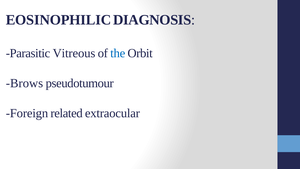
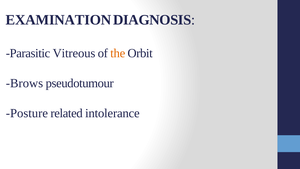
EOSINOPHILIC: EOSINOPHILIC -> EXAMINATION
the colour: blue -> orange
Foreign: Foreign -> Posture
extraocular: extraocular -> intolerance
